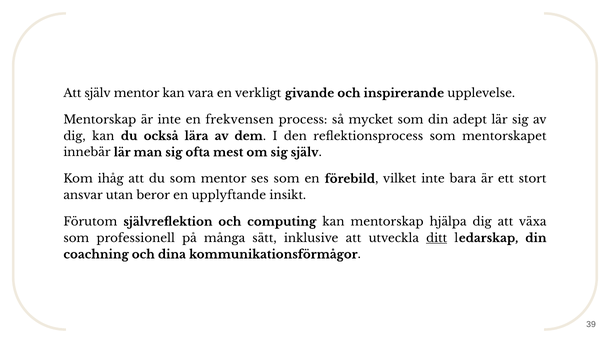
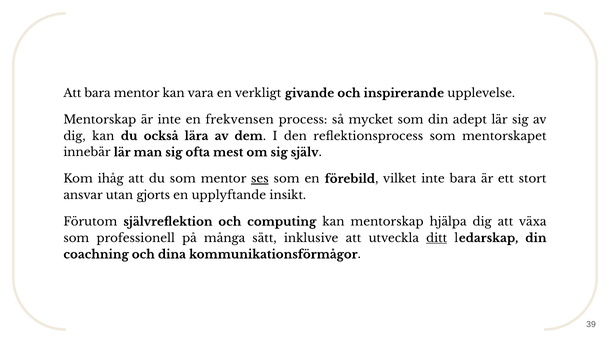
Att själv: själv -> bara
ses underline: none -> present
beror: beror -> gjorts
